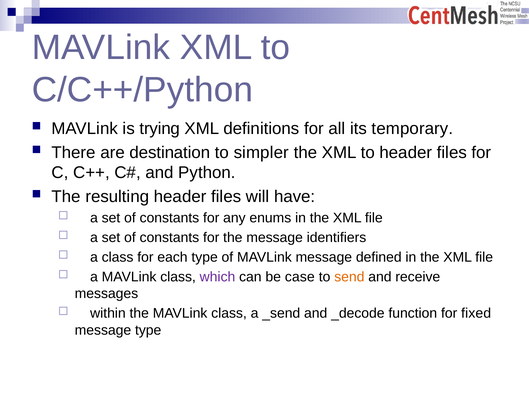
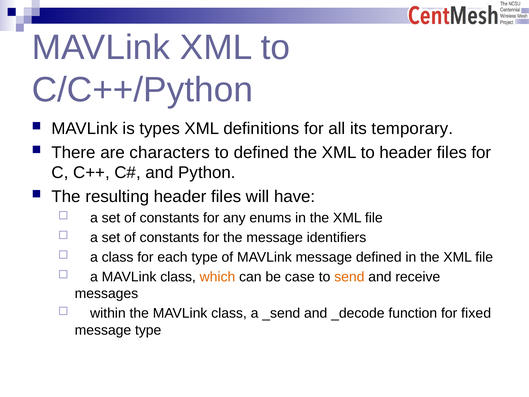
trying: trying -> types
destination: destination -> characters
to simpler: simpler -> defined
which colour: purple -> orange
